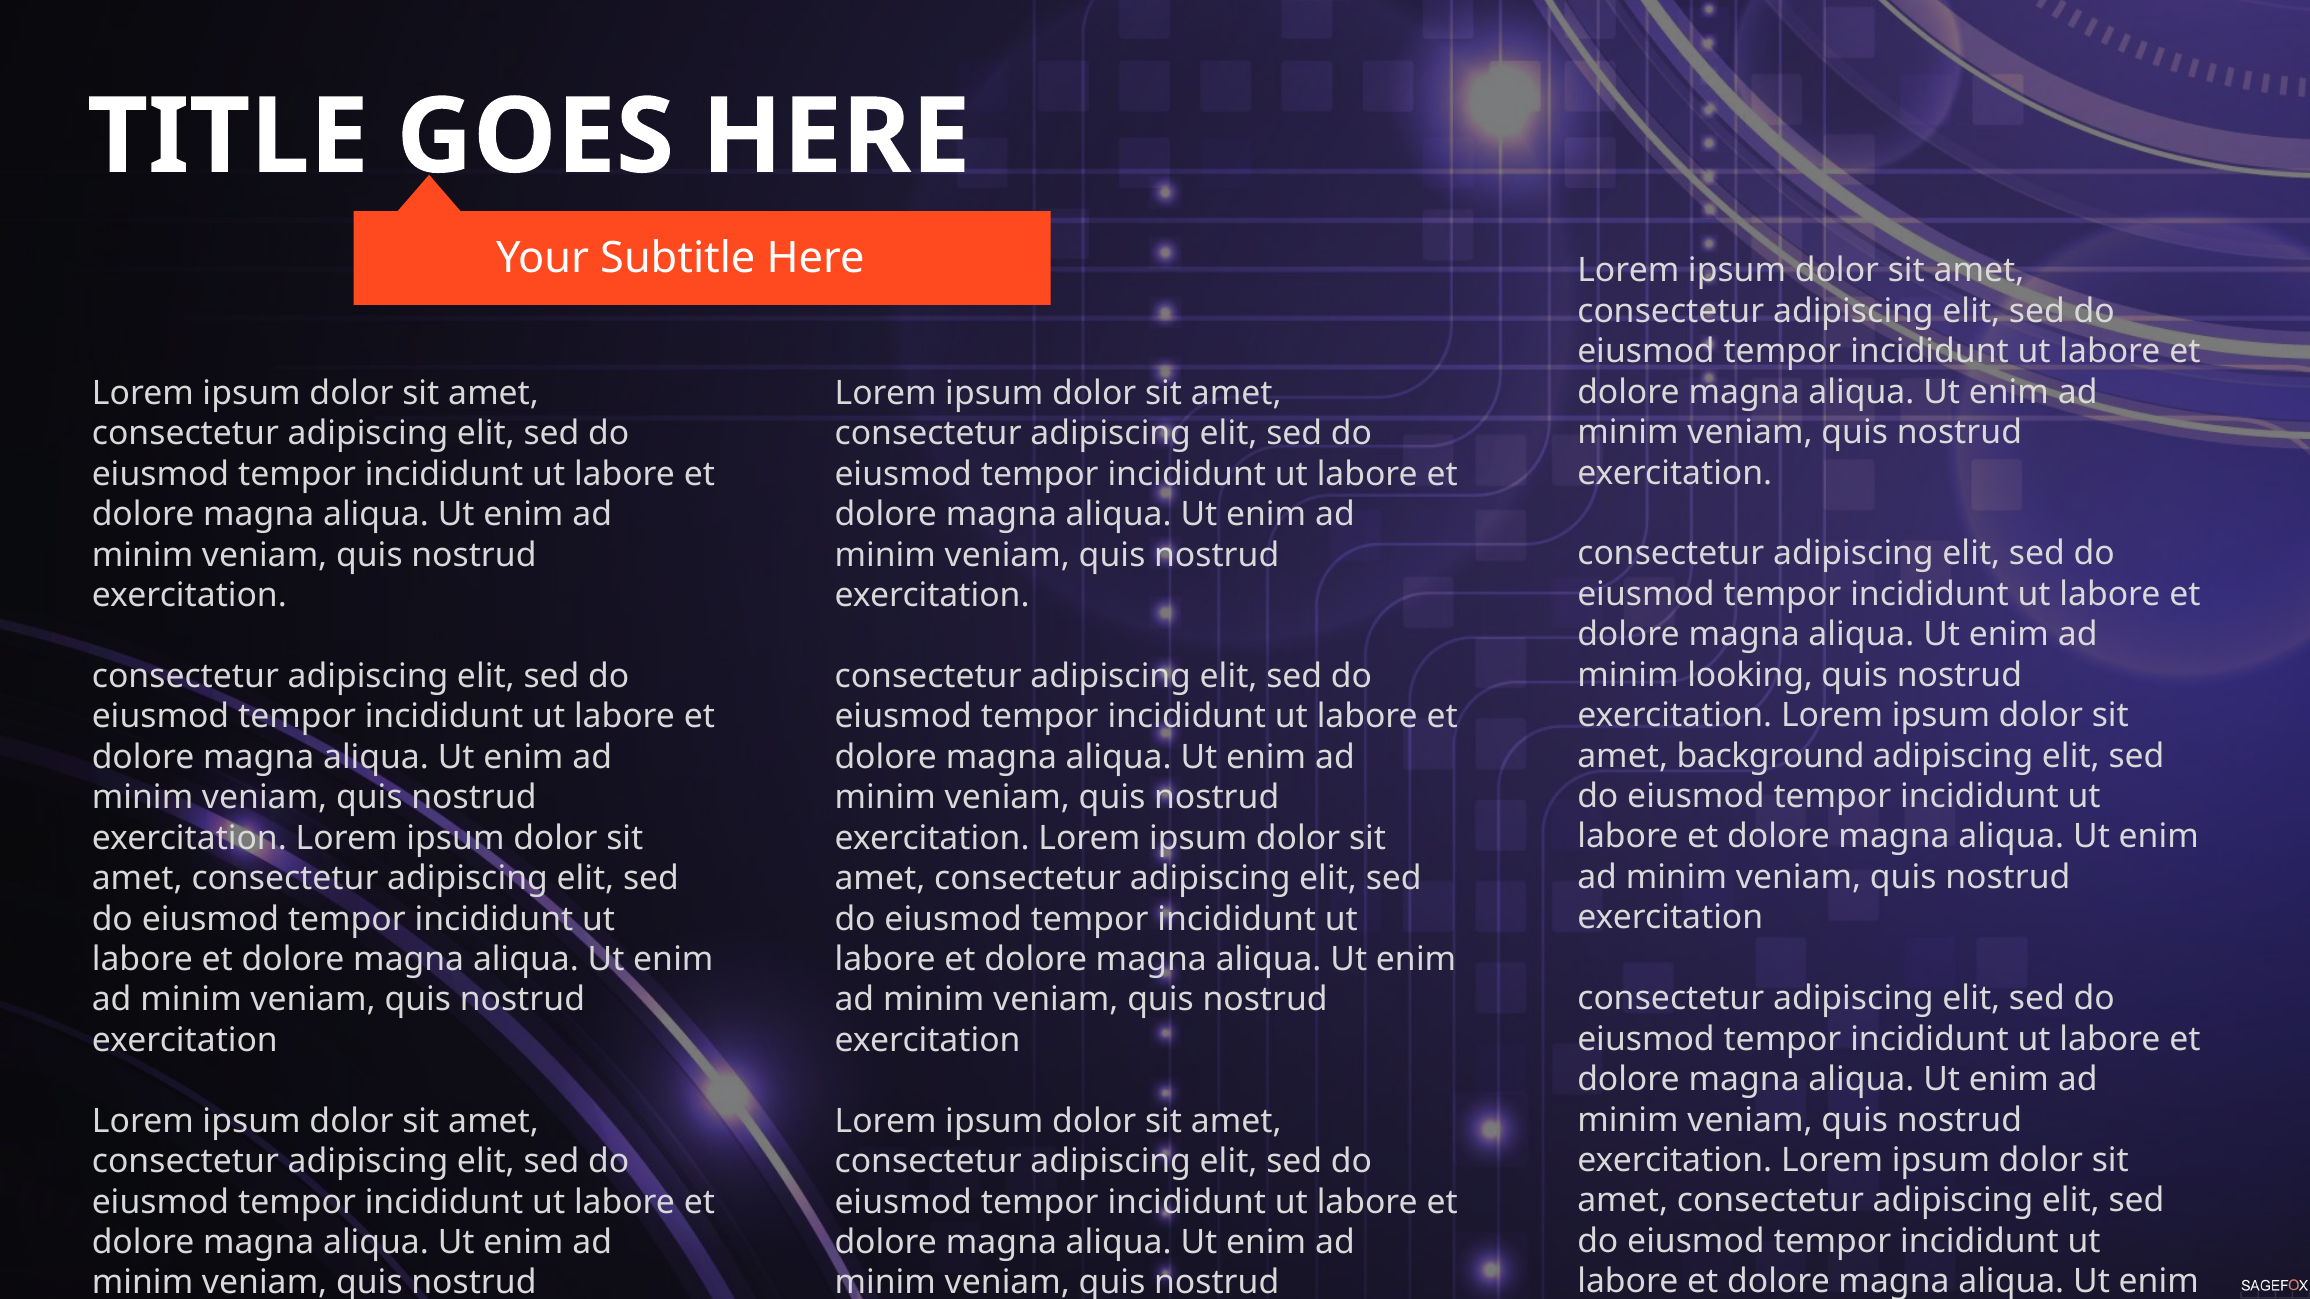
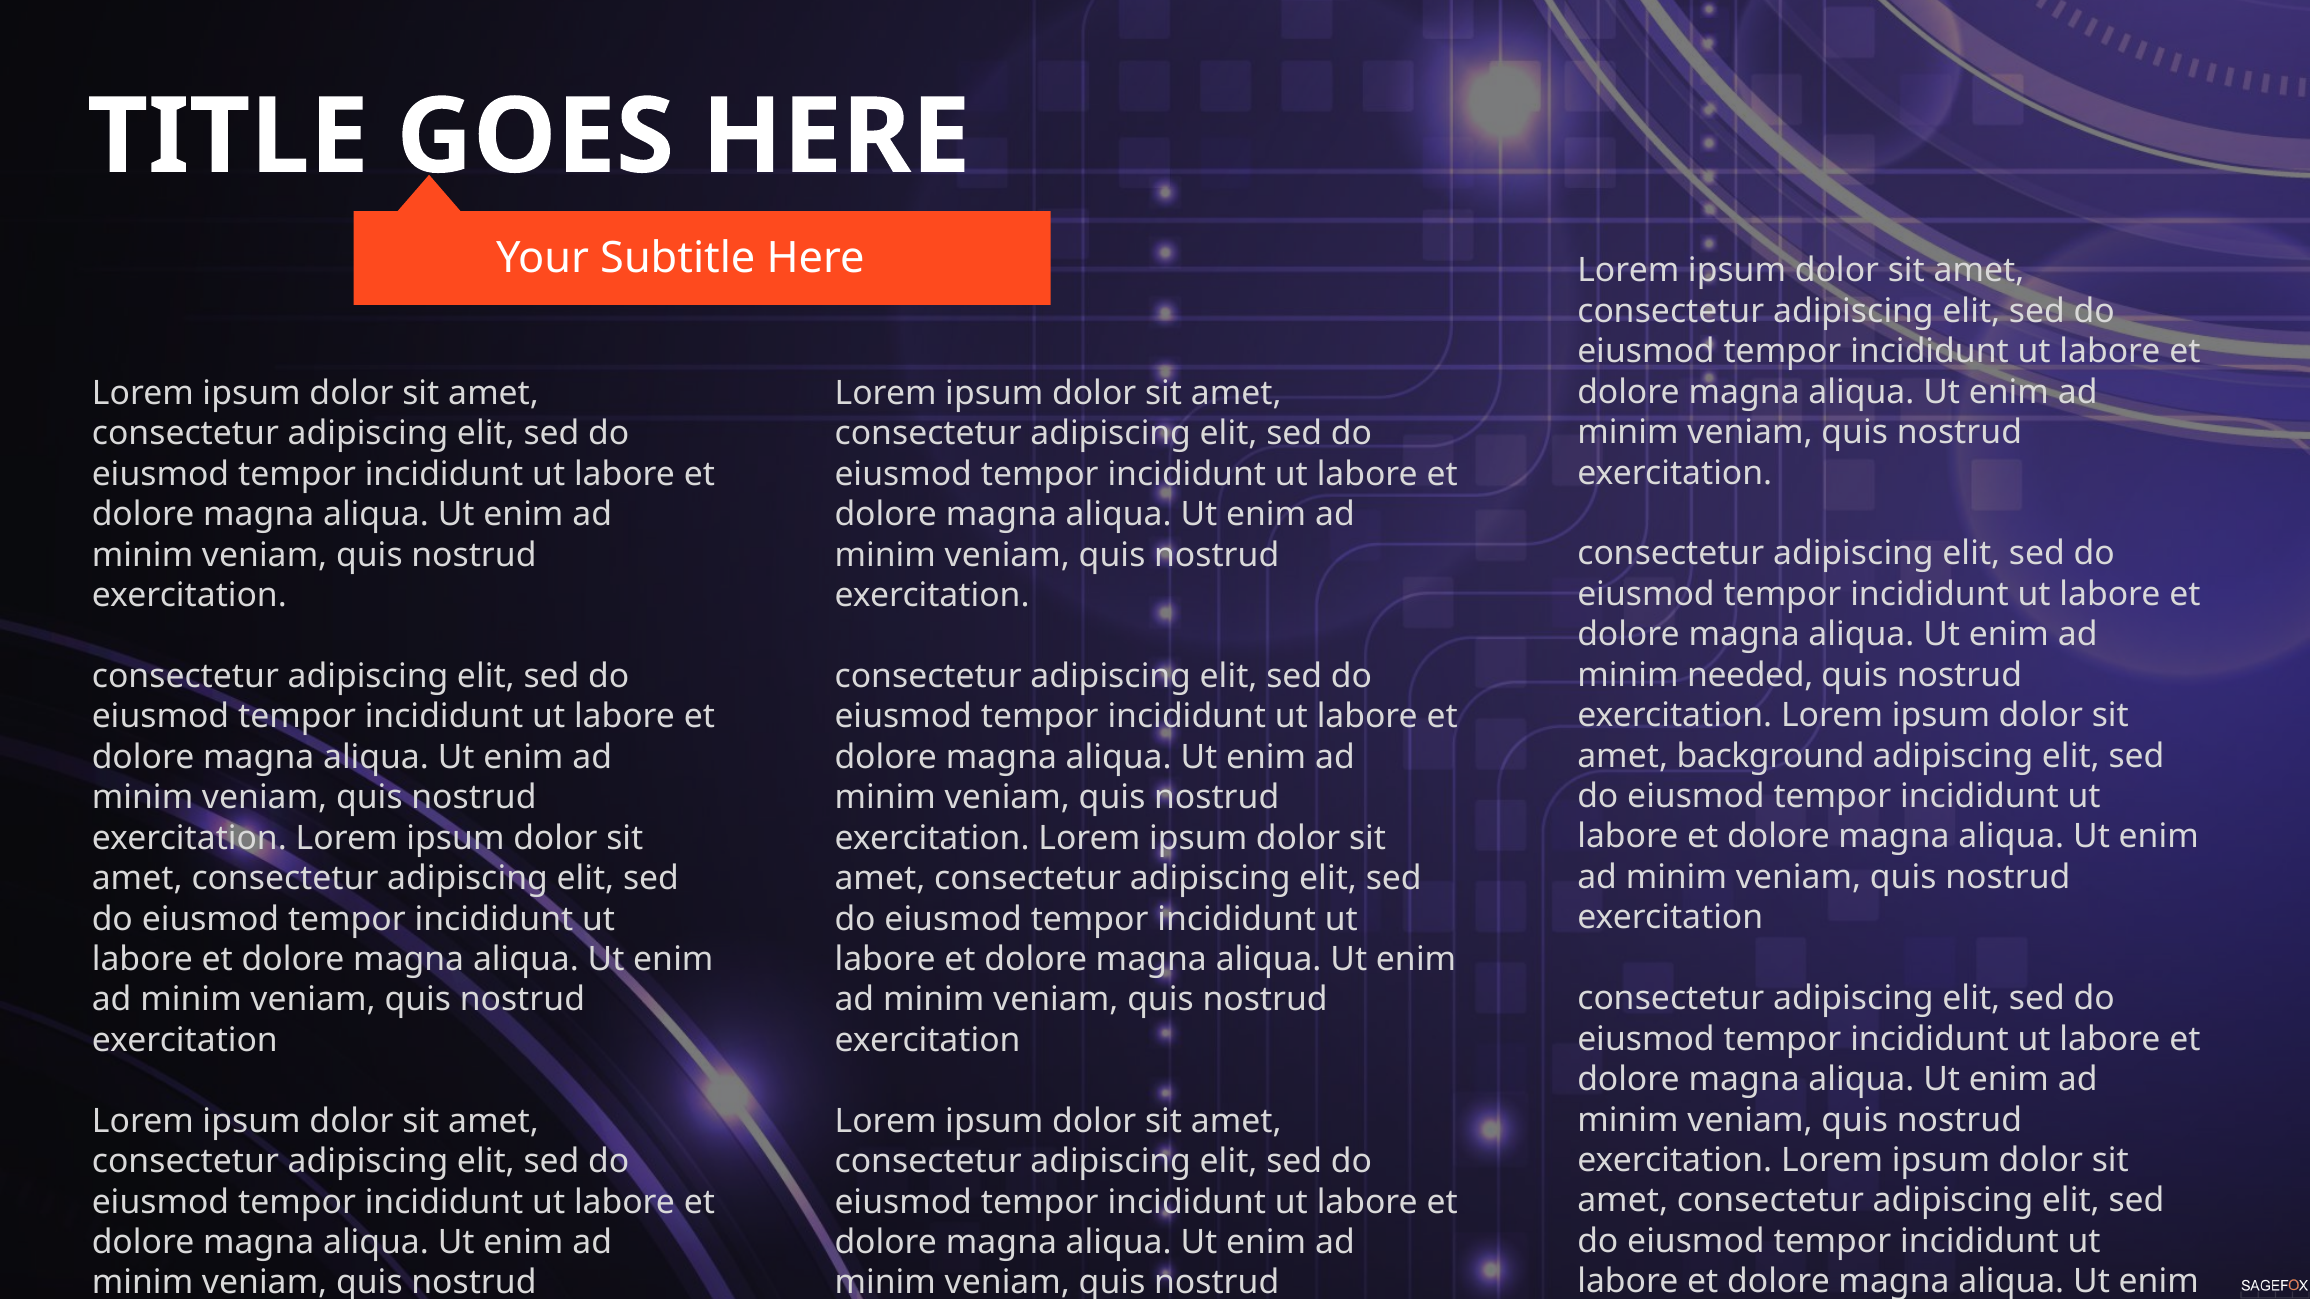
looking: looking -> needed
